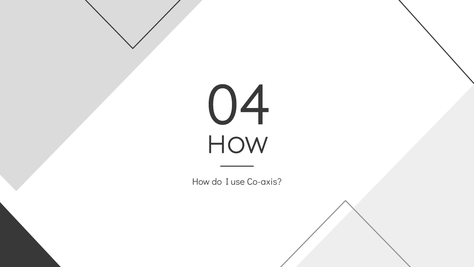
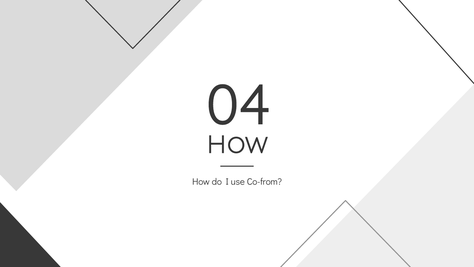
Co-axis: Co-axis -> Co-from
